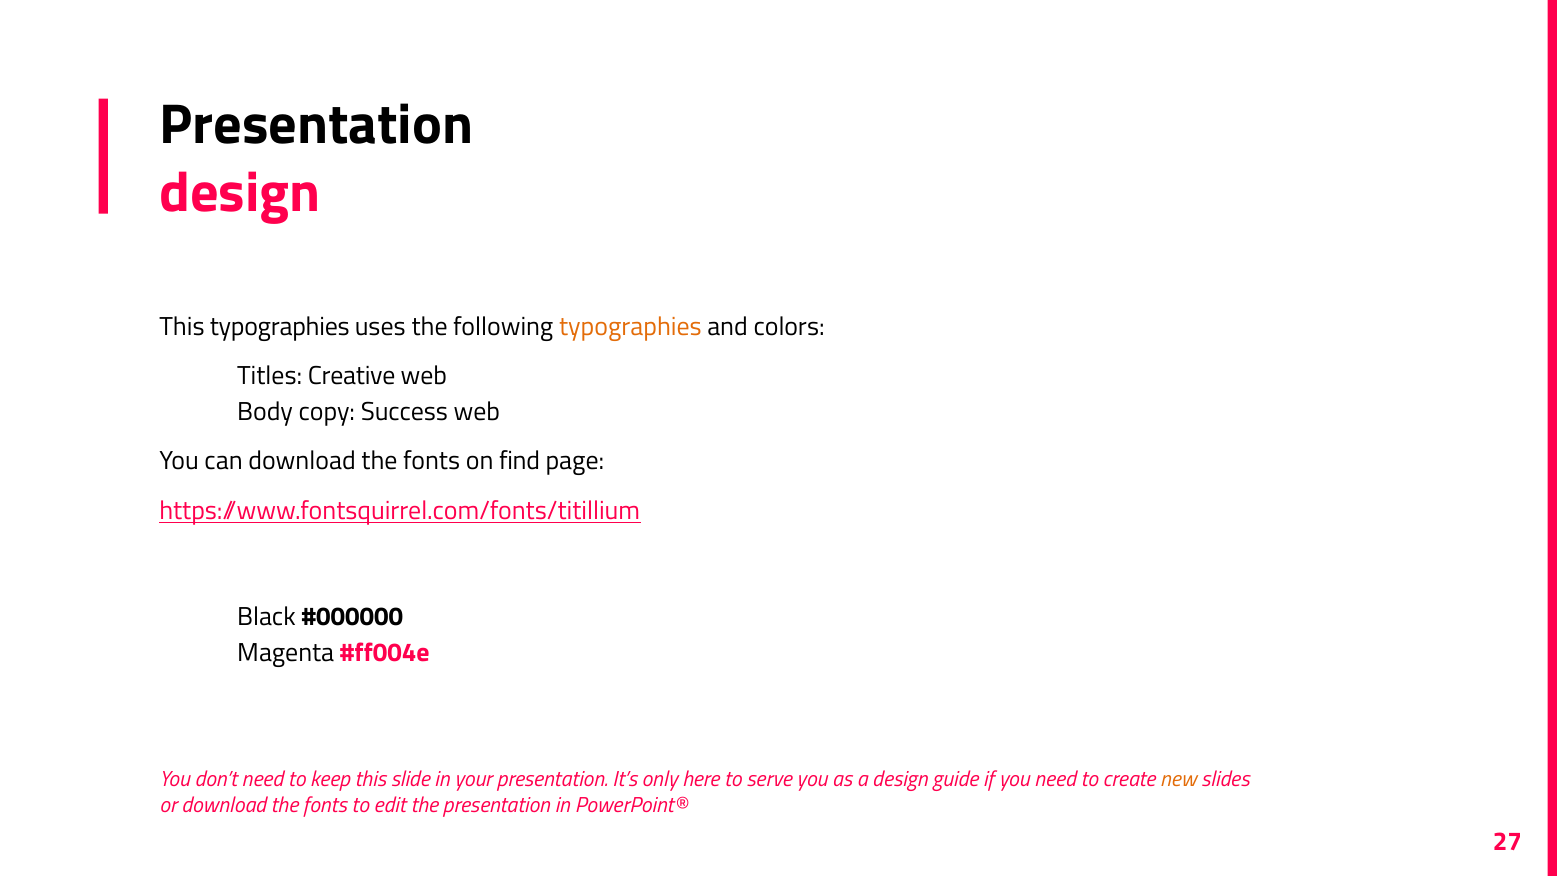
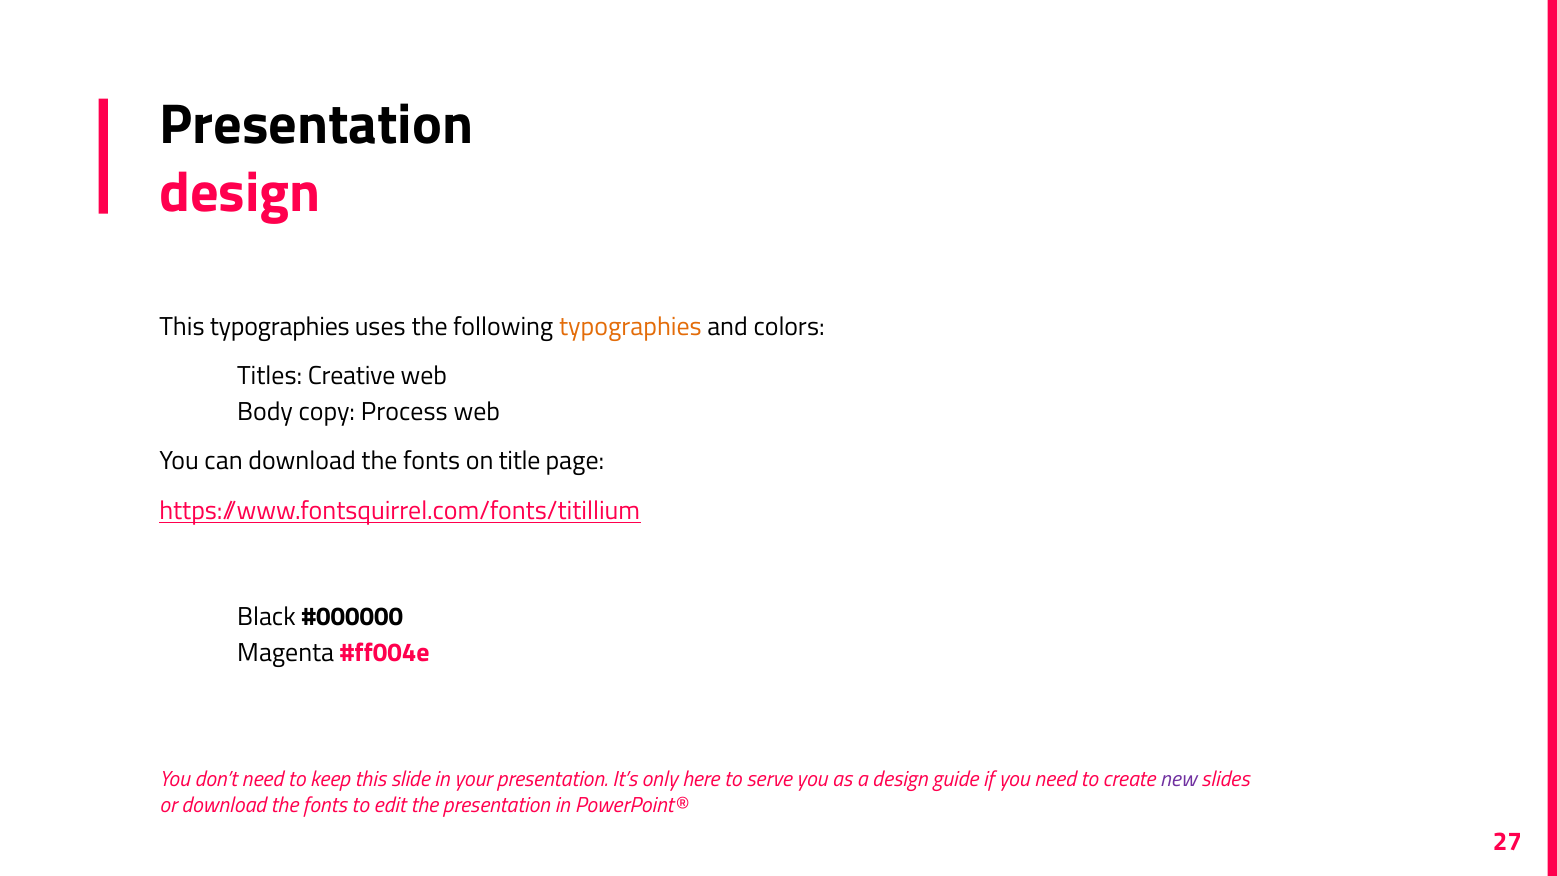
Success: Success -> Process
find: find -> title
new colour: orange -> purple
